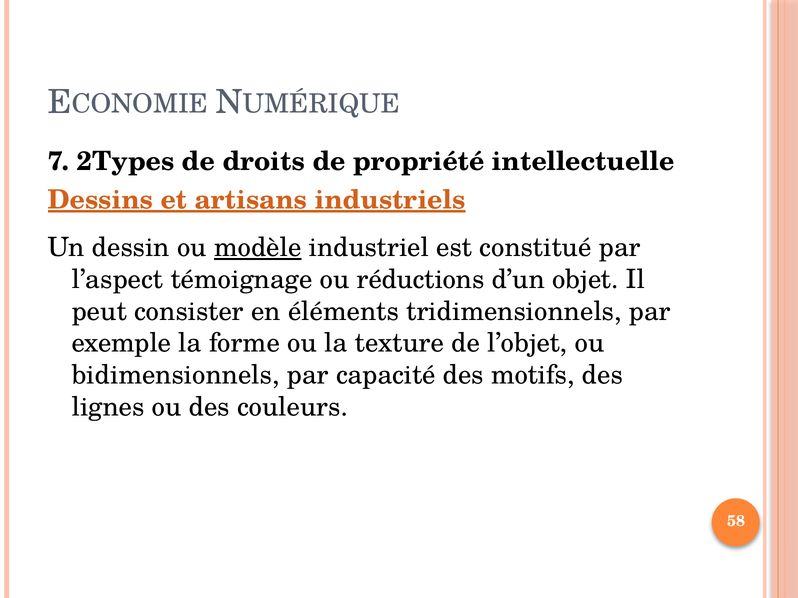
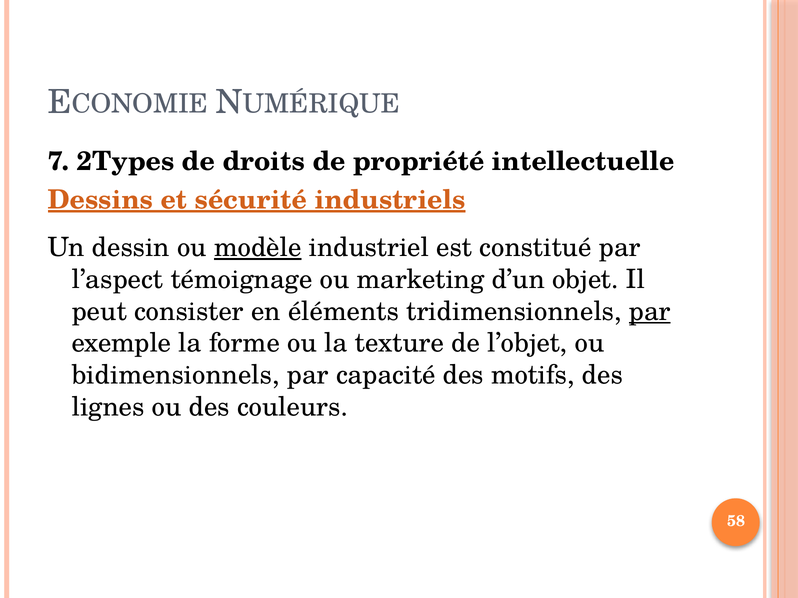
artisans: artisans -> sécurité
réductions: réductions -> marketing
par at (650, 312) underline: none -> present
